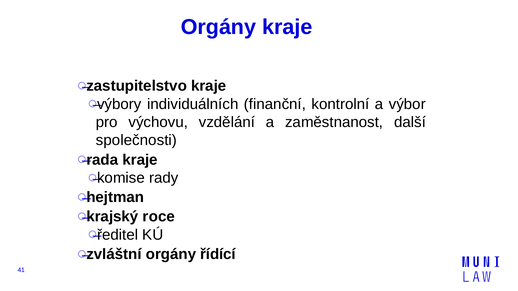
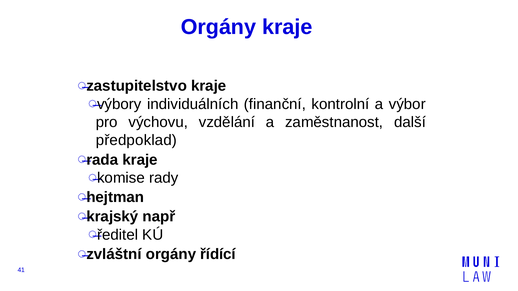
společnosti: společnosti -> předpoklad
roce: roce -> např
